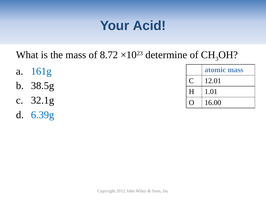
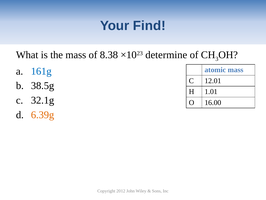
Acid: Acid -> Find
8.72: 8.72 -> 8.38
6.39g colour: blue -> orange
